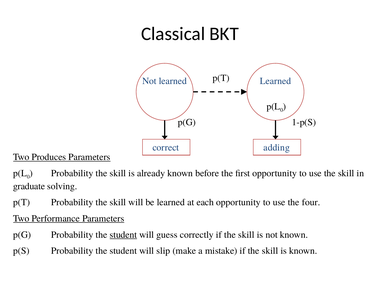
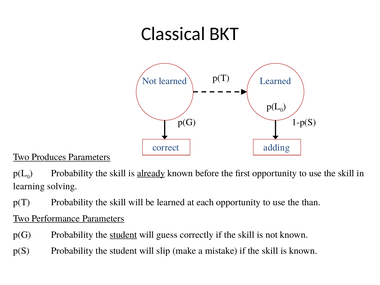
already underline: none -> present
graduate: graduate -> learning
four: four -> than
